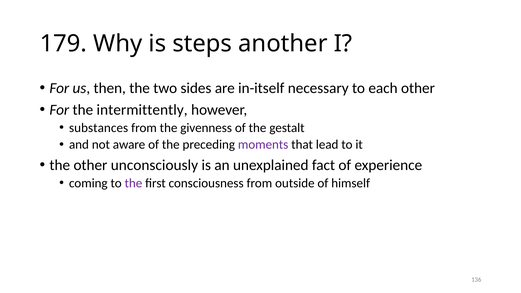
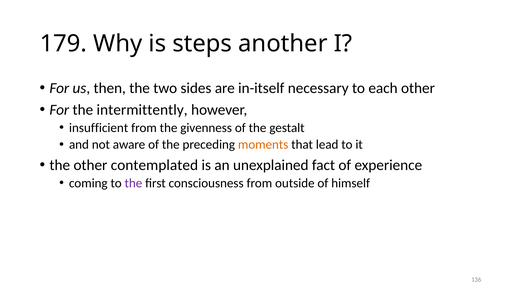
substances: substances -> insufficient
moments colour: purple -> orange
unconsciously: unconsciously -> contemplated
